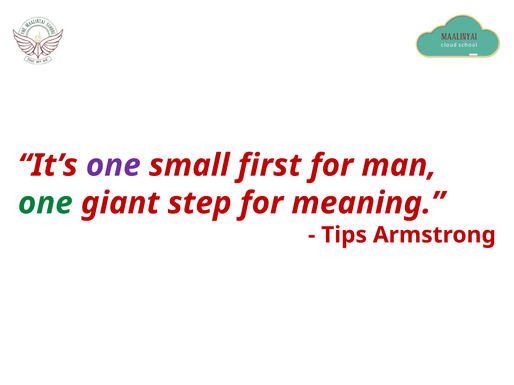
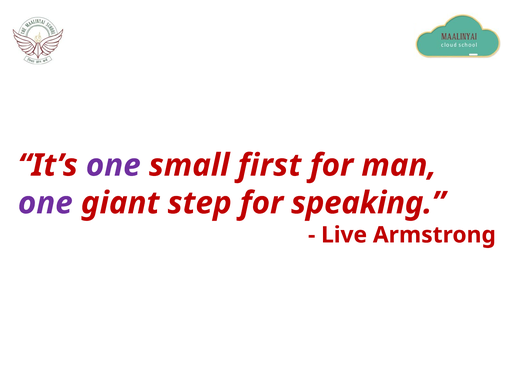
one at (45, 203) colour: green -> purple
meaning: meaning -> speaking
Tips: Tips -> Live
